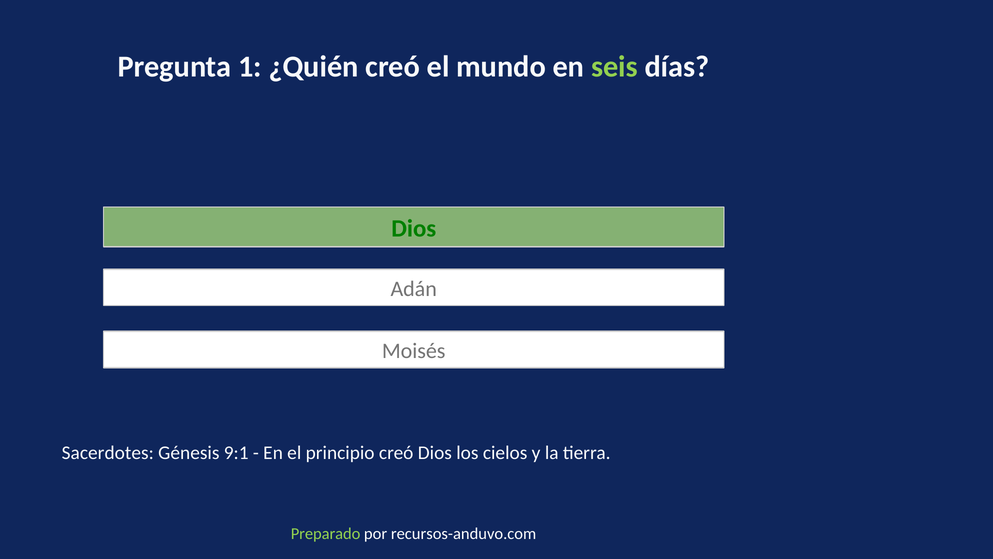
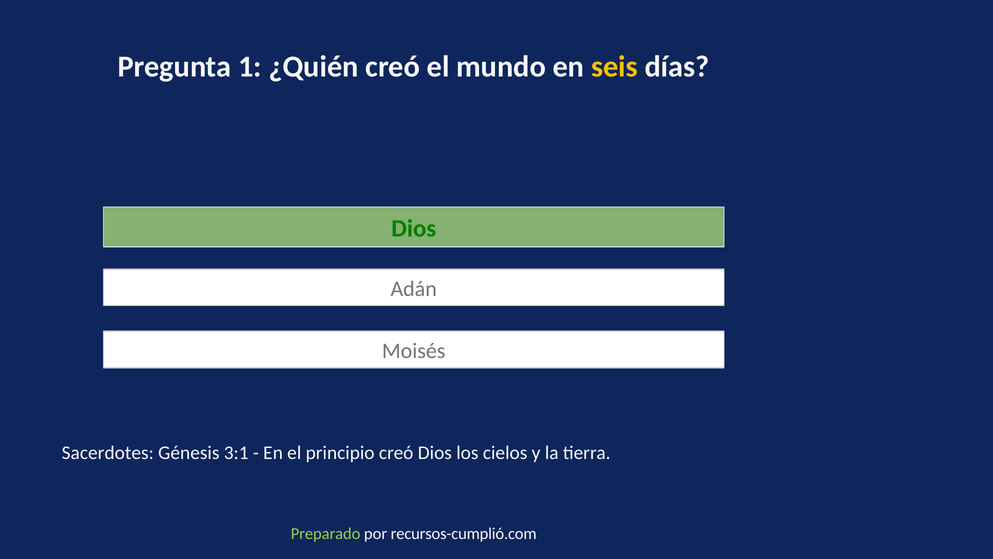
seis colour: light green -> yellow
9:1: 9:1 -> 3:1
recursos-anduvo.com: recursos-anduvo.com -> recursos-cumplió.com
